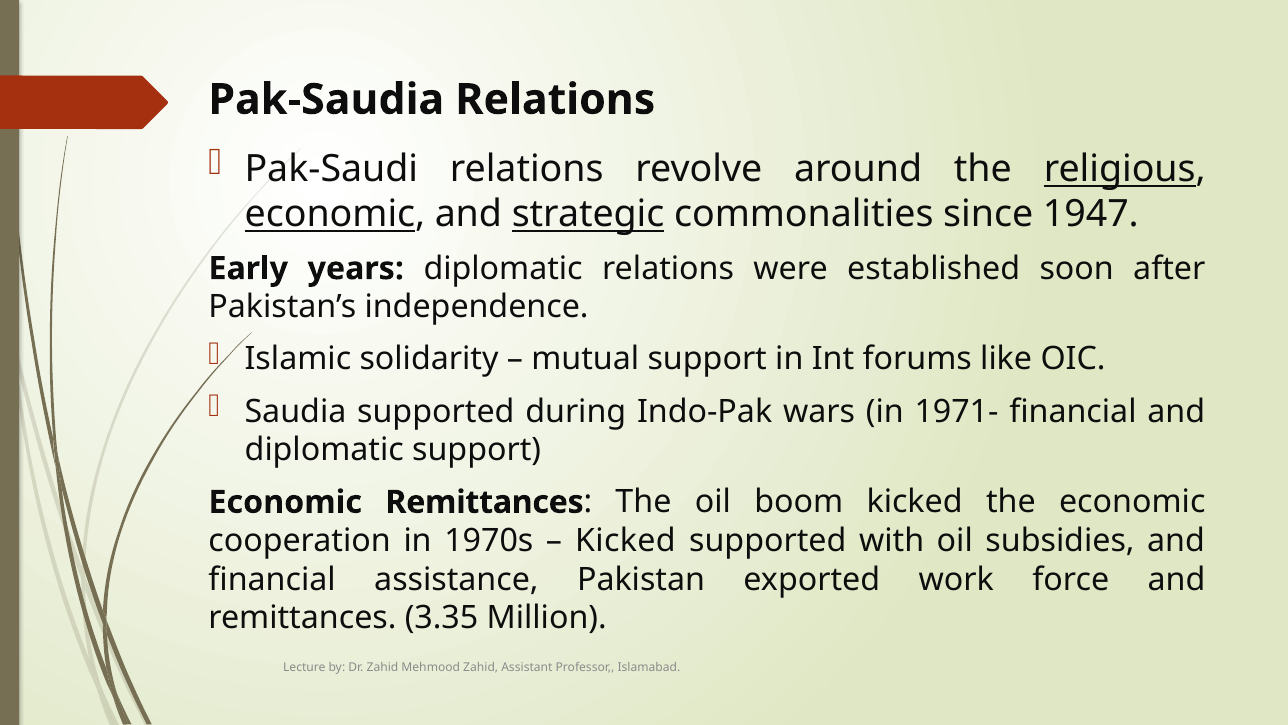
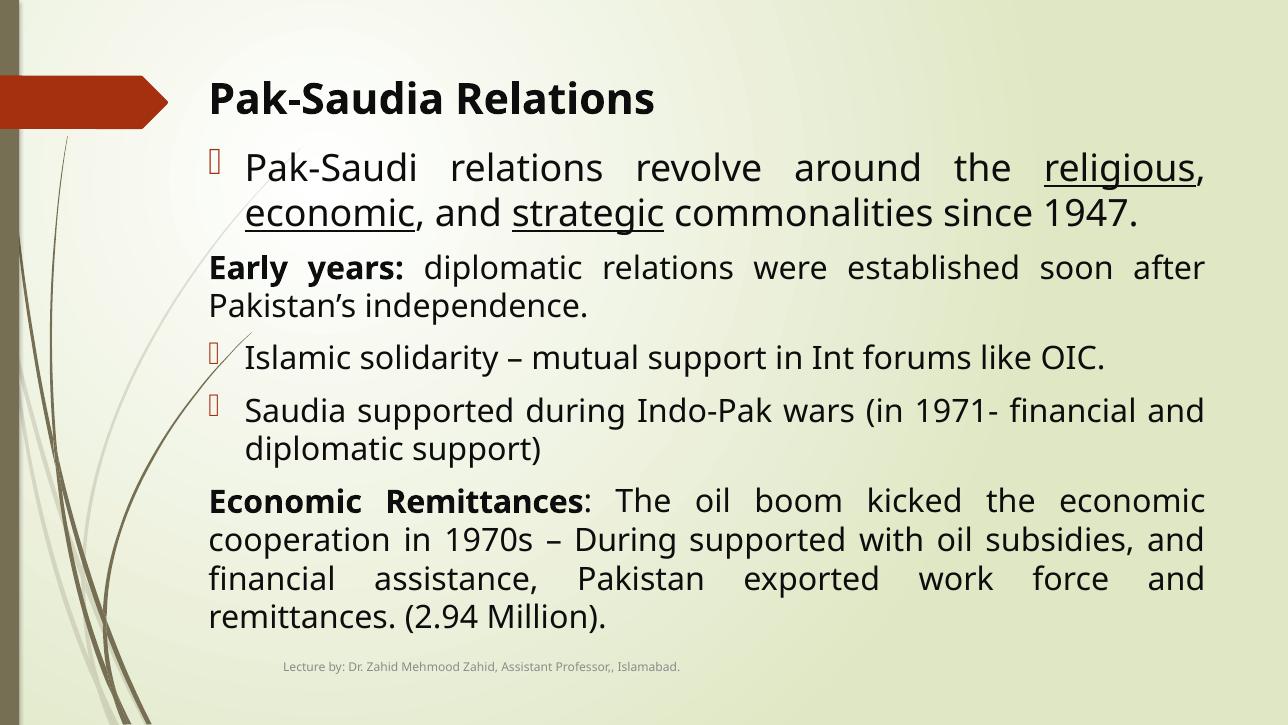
Kicked at (625, 541): Kicked -> During
3.35: 3.35 -> 2.94
